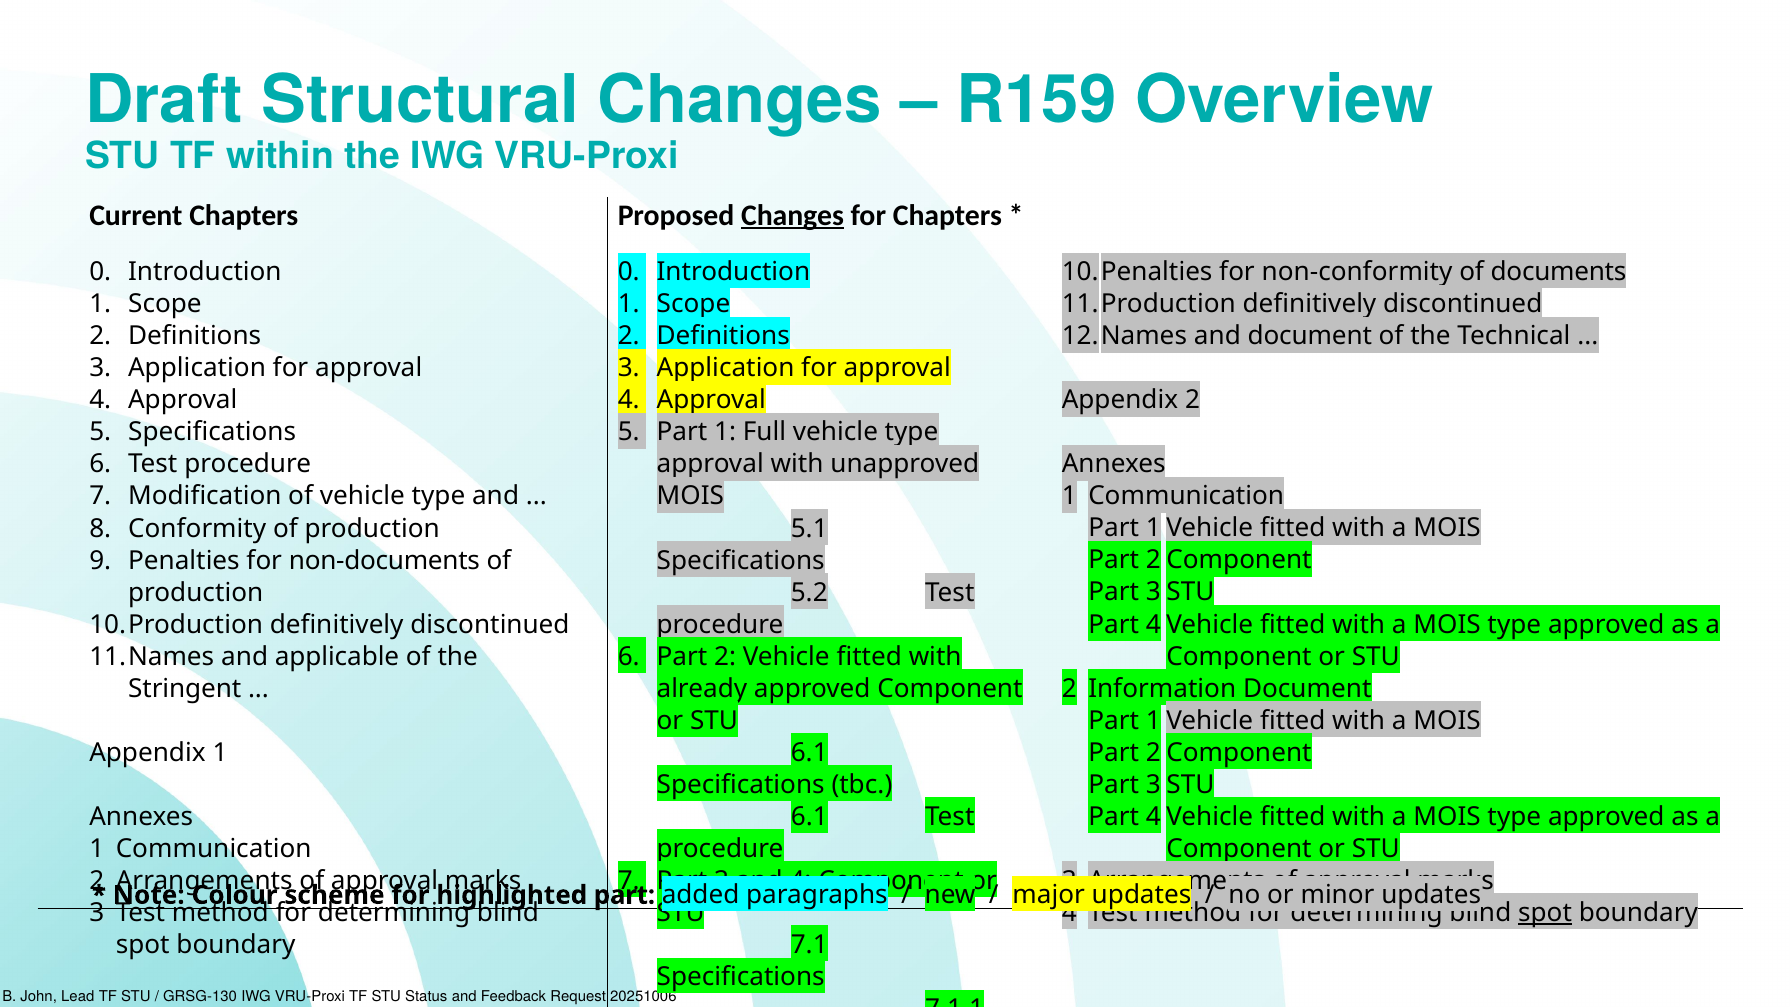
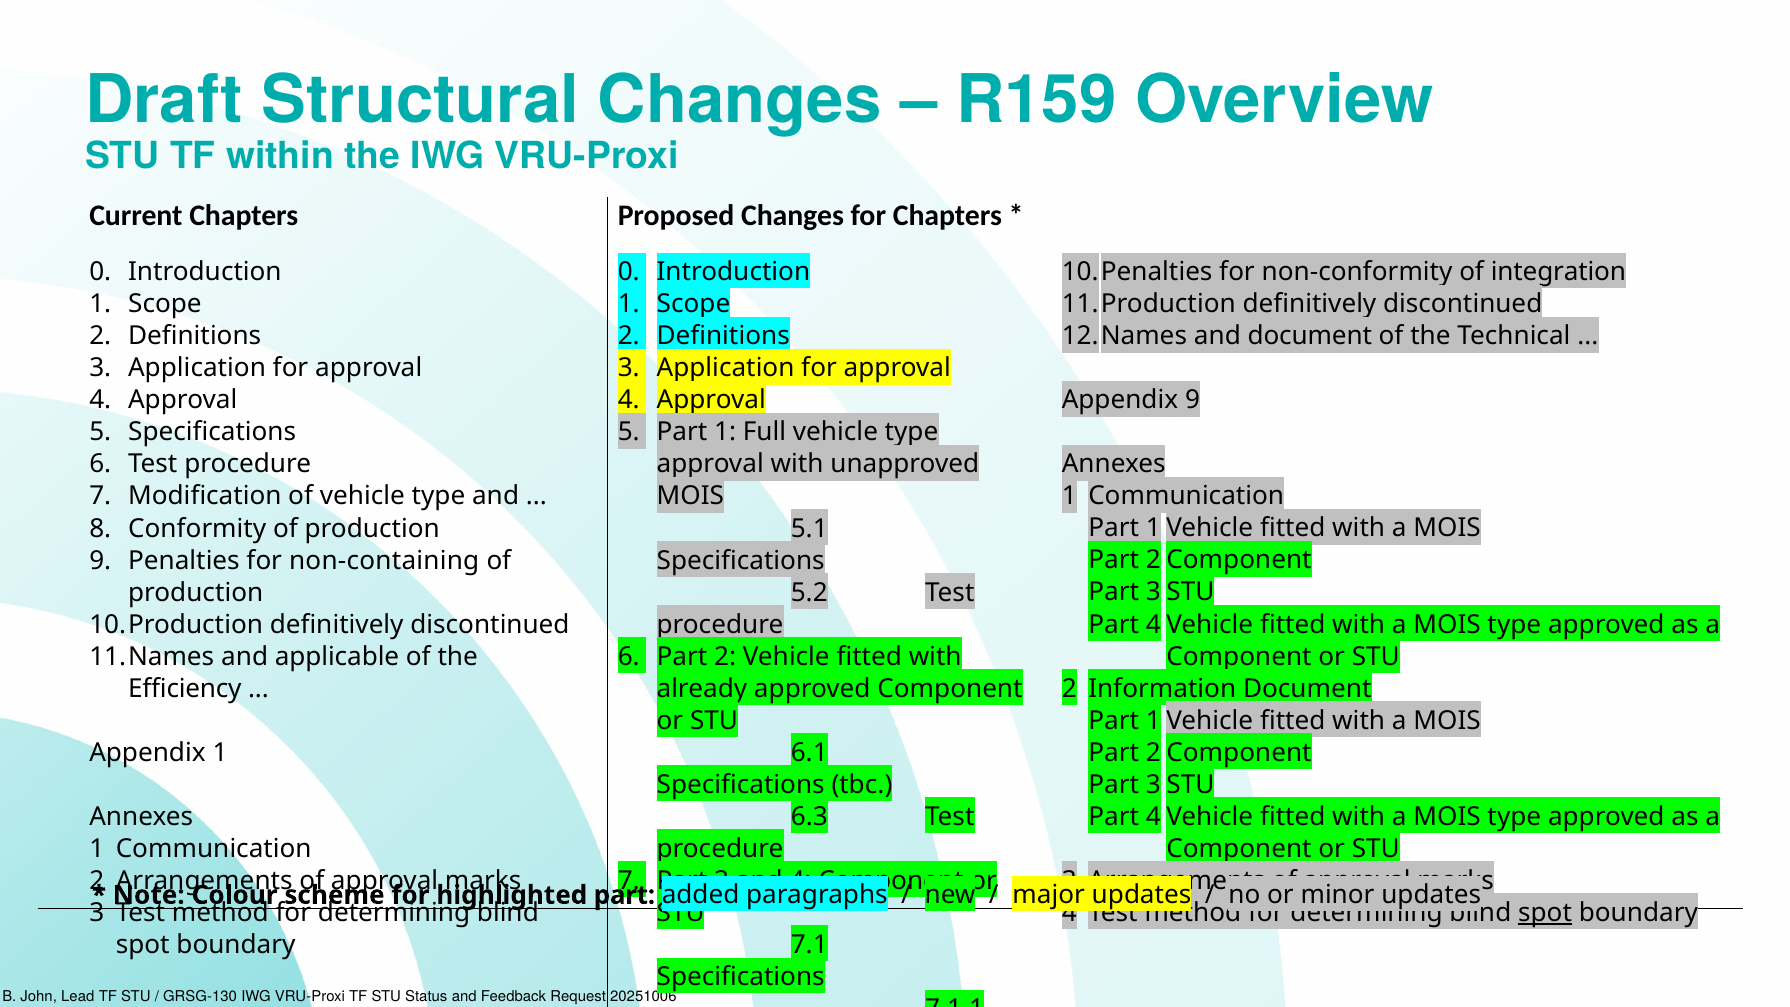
Changes at (793, 216) underline: present -> none
documents: documents -> integration
Appendix 2: 2 -> 9
non-documents: non-documents -> non-containing
Stringent: Stringent -> Efficiency
6.1 at (809, 817): 6.1 -> 6.3
